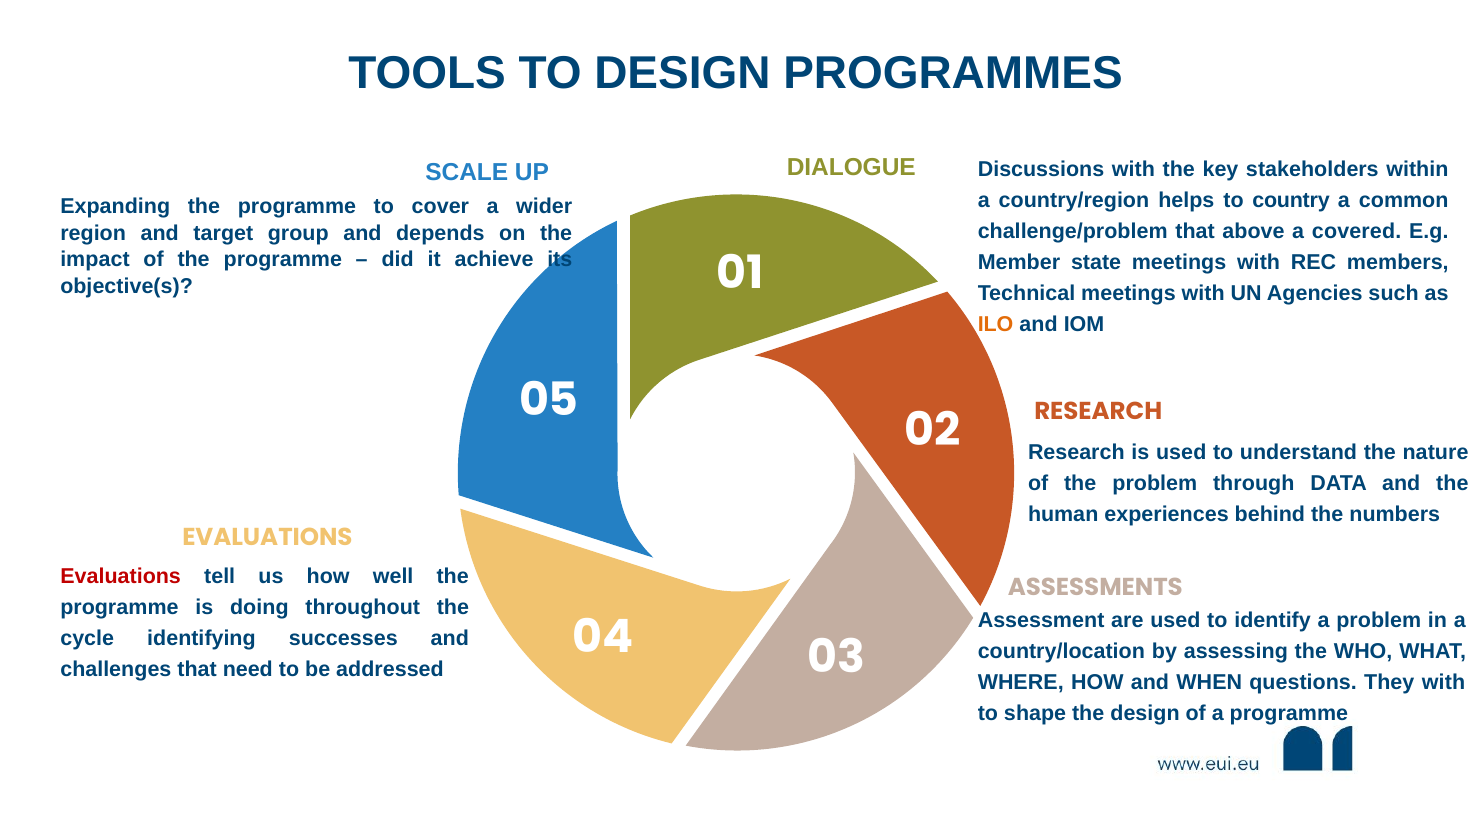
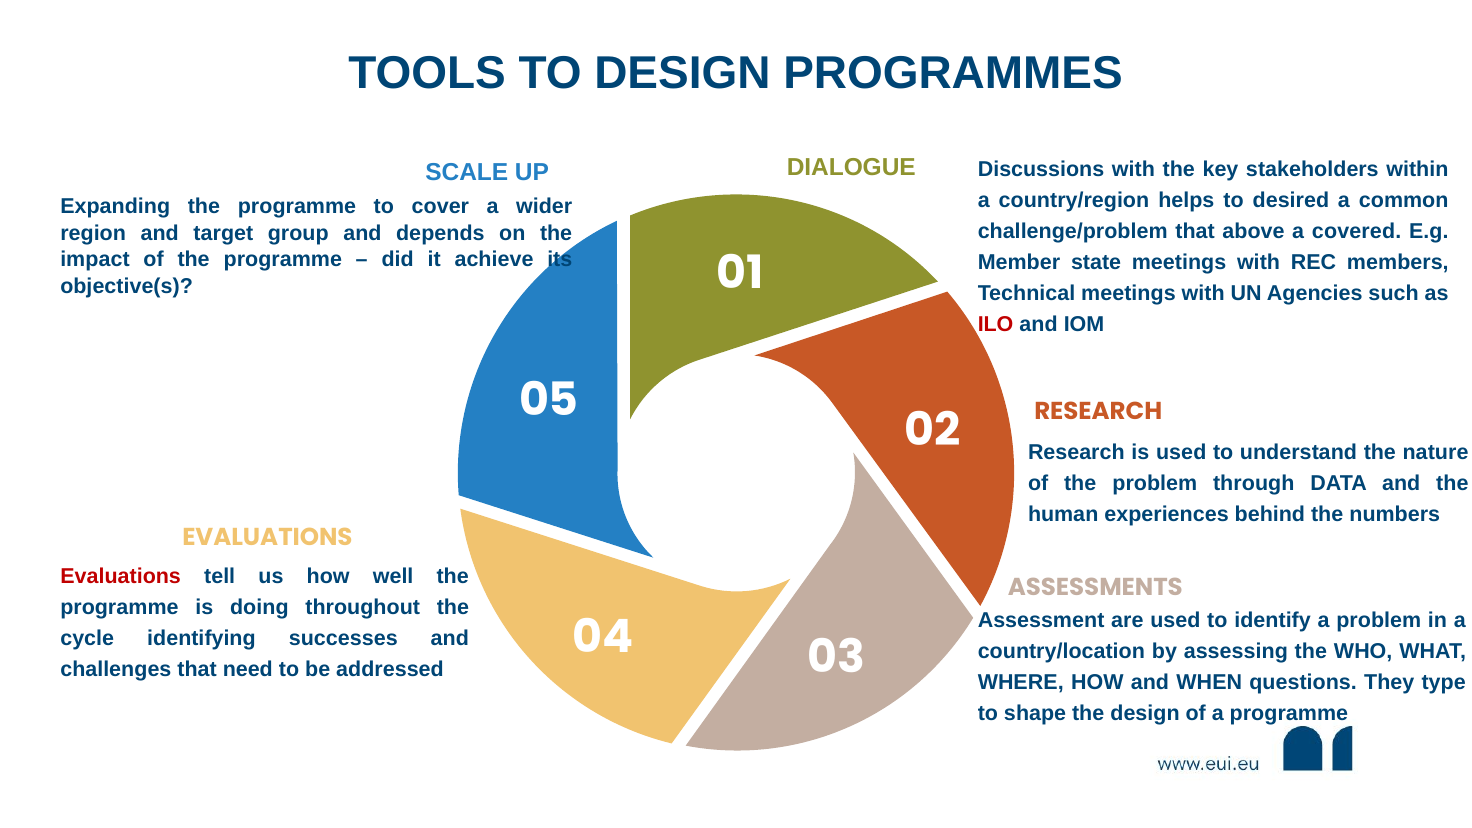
country: country -> desired
ILO colour: orange -> red
They with: with -> type
